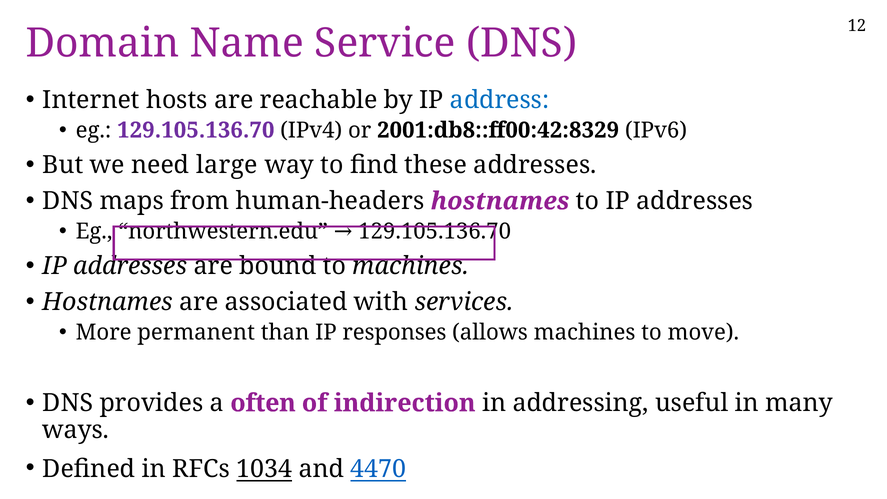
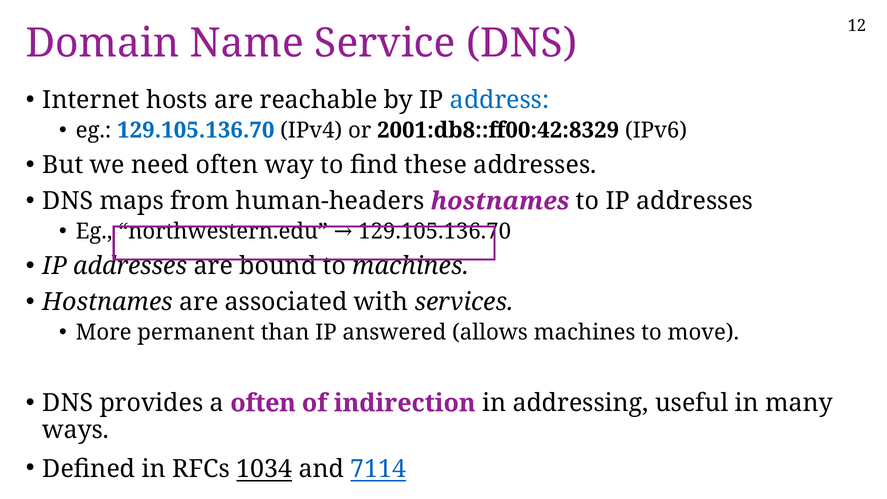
129.105.136.70 at (196, 130) colour: purple -> blue
need large: large -> often
responses: responses -> answered
4470: 4470 -> 7114
